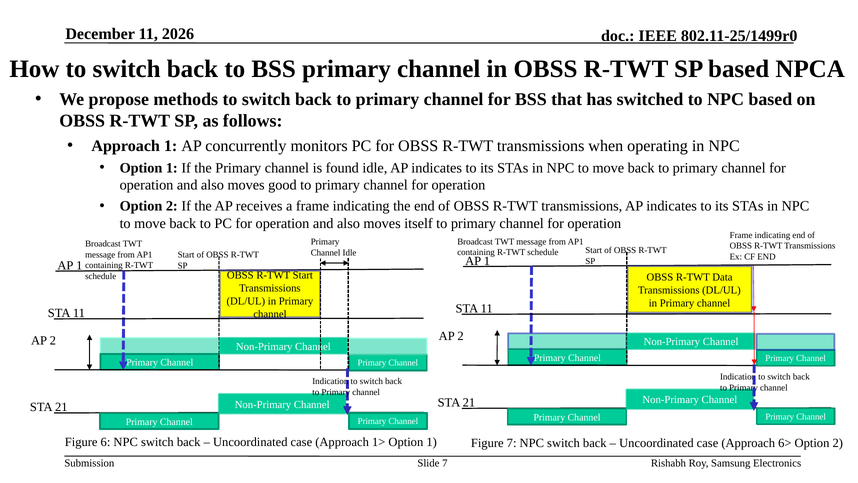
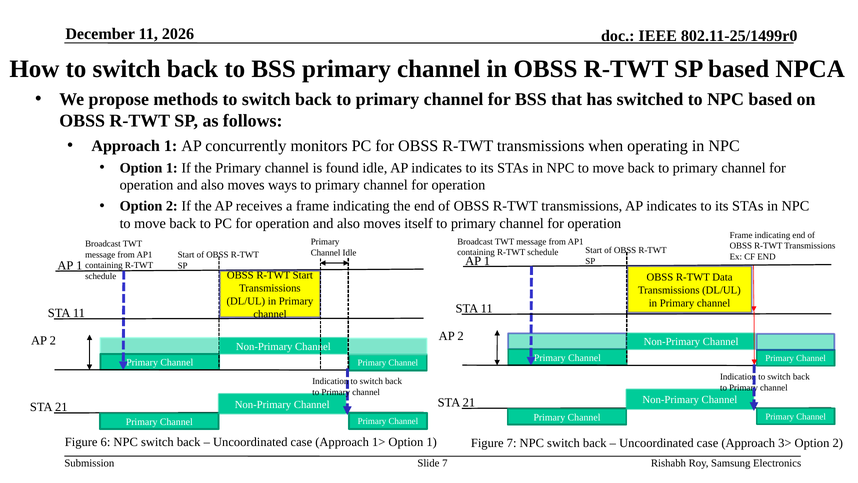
good: good -> ways
6>: 6> -> 3>
